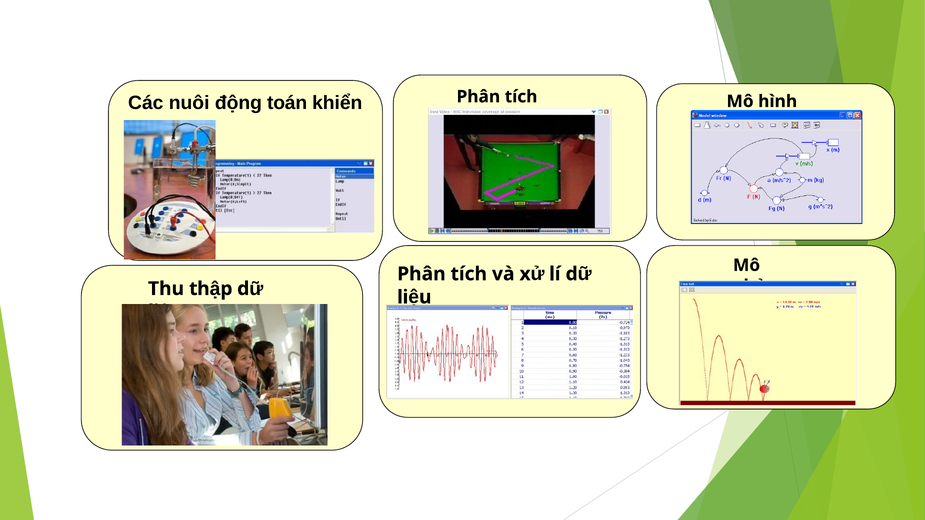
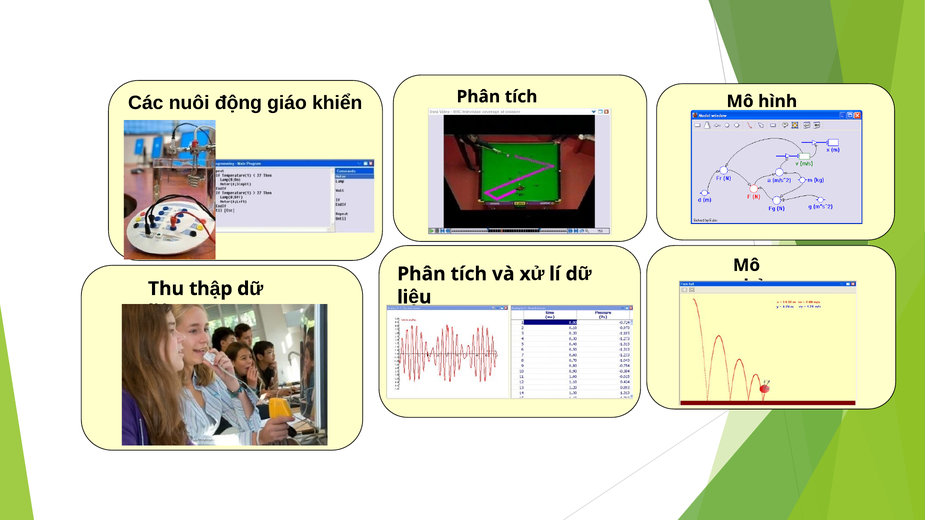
toán: toán -> giáo
